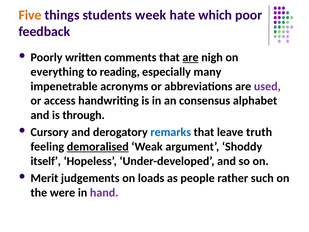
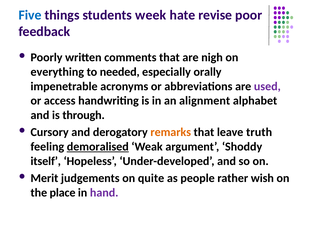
Five colour: orange -> blue
which: which -> revise
are at (191, 57) underline: present -> none
reading: reading -> needed
many: many -> orally
consensus: consensus -> alignment
remarks colour: blue -> orange
loads: loads -> quite
such: such -> wish
were: were -> place
